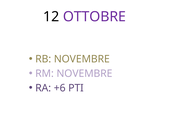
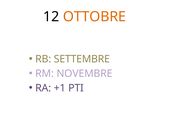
OTTOBRE colour: purple -> orange
RB NOVEMBRE: NOVEMBRE -> SETTEMBRE
+6: +6 -> +1
